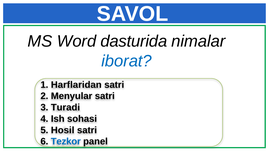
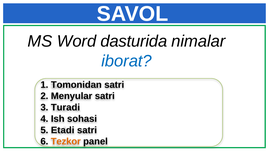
Harflaridan: Harflaridan -> Tomonidan
Hosil: Hosil -> Etadi
Tezkor colour: blue -> orange
